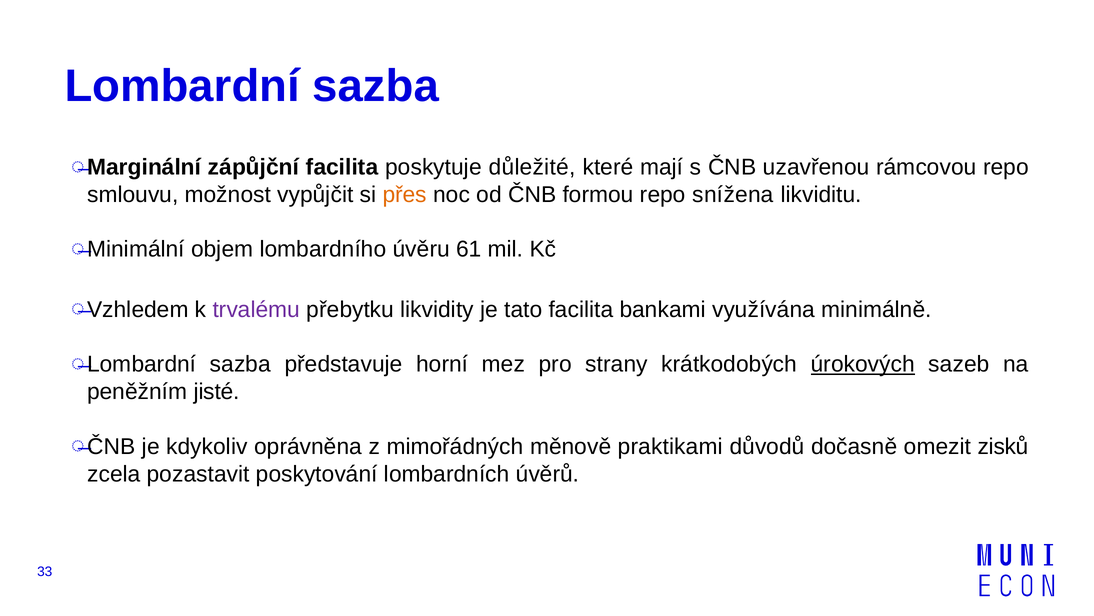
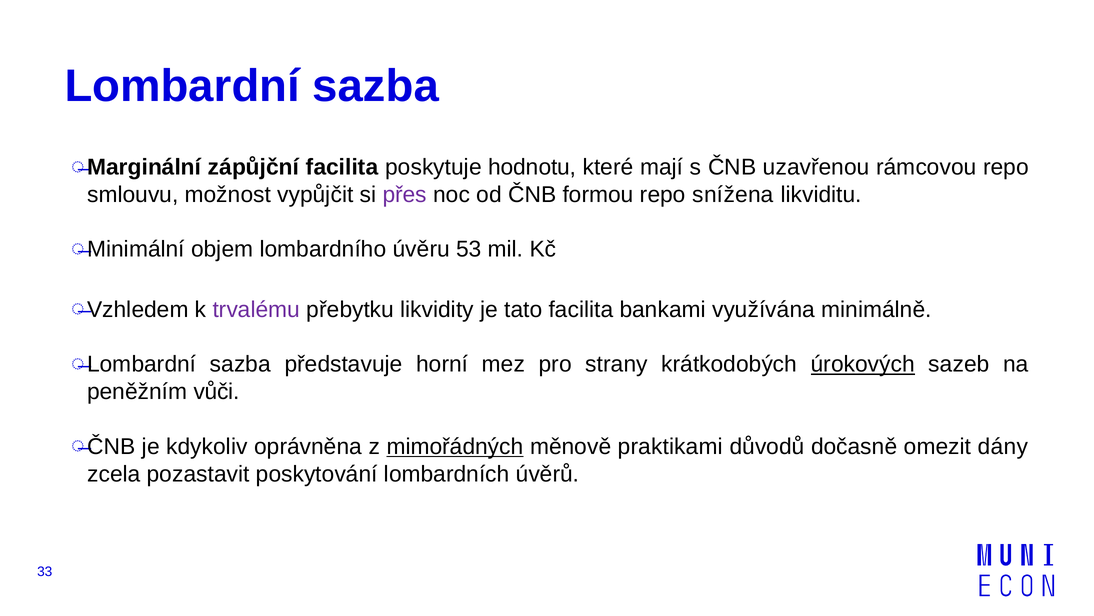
důležité: důležité -> hodnotu
přes colour: orange -> purple
61: 61 -> 53
jisté: jisté -> vůči
mimořádných underline: none -> present
zisků: zisků -> dány
